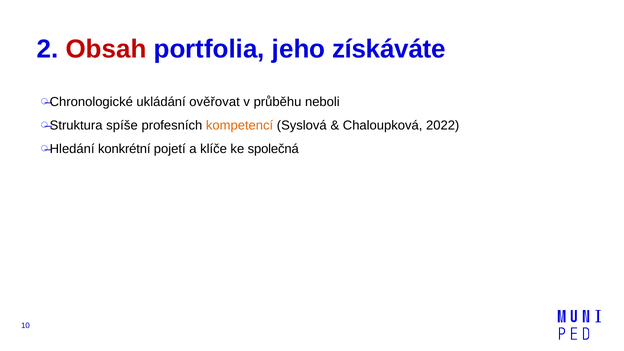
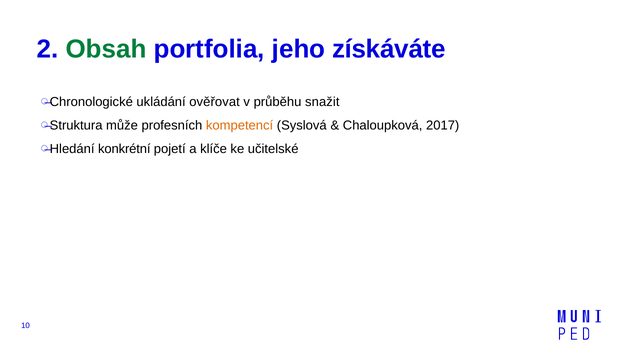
Obsah colour: red -> green
neboli: neboli -> snažit
spíše: spíše -> může
2022: 2022 -> 2017
společná: společná -> učitelské
